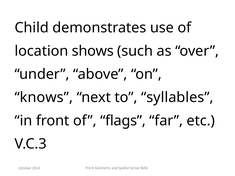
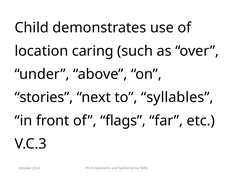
shows: shows -> caring
knows: knows -> stories
